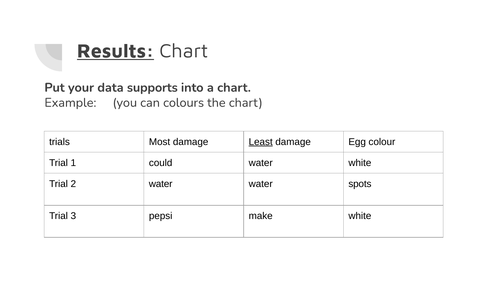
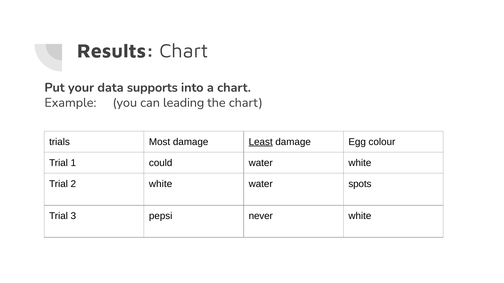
Results underline: present -> none
colours: colours -> leading
2 water: water -> white
make: make -> never
